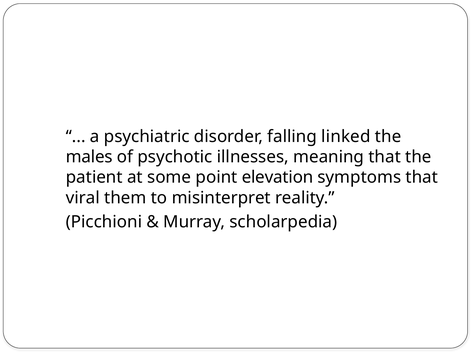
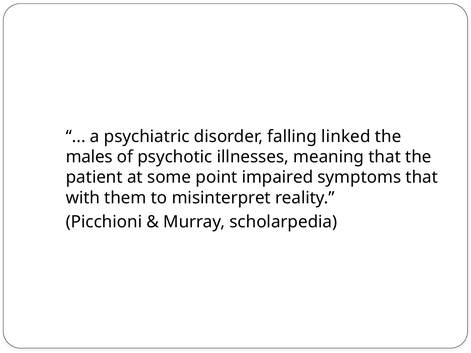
elevation: elevation -> impaired
viral: viral -> with
